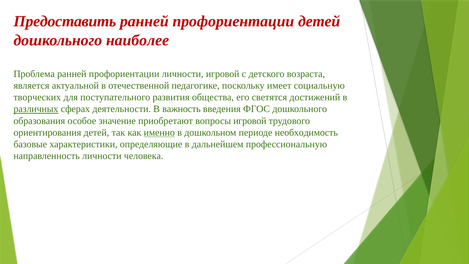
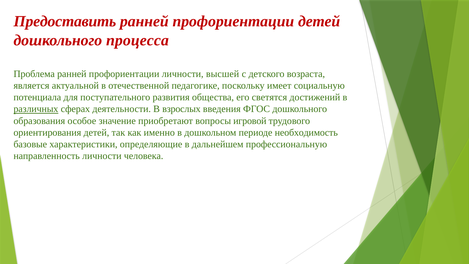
наиболее: наиболее -> процесса
личности игровой: игровой -> высшей
творческих: творческих -> потенциала
важность: важность -> взрослых
именно underline: present -> none
